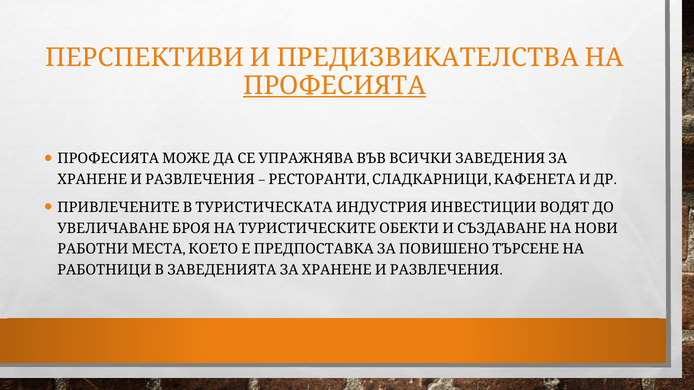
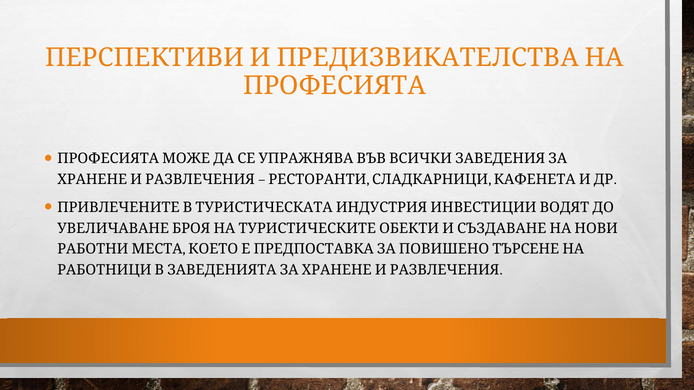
ПРОФЕСИЯТА underline: present -> none
